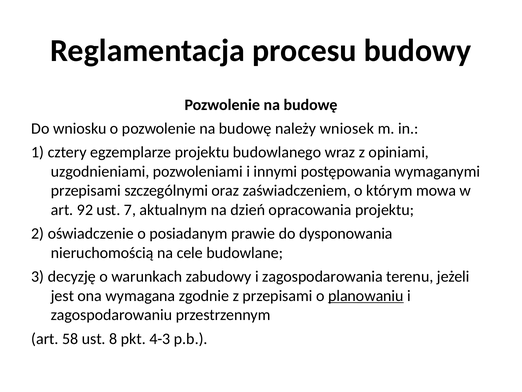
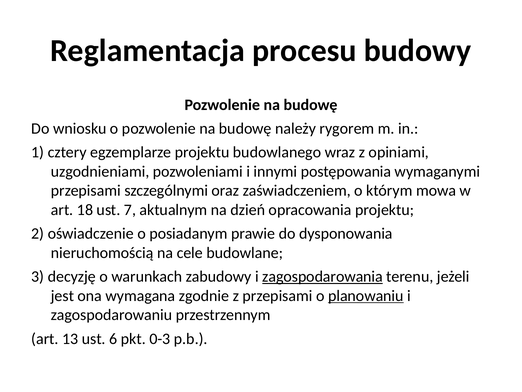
wniosek: wniosek -> rygorem
92: 92 -> 18
zagospodarowania underline: none -> present
58: 58 -> 13
8: 8 -> 6
4-3: 4-3 -> 0-3
